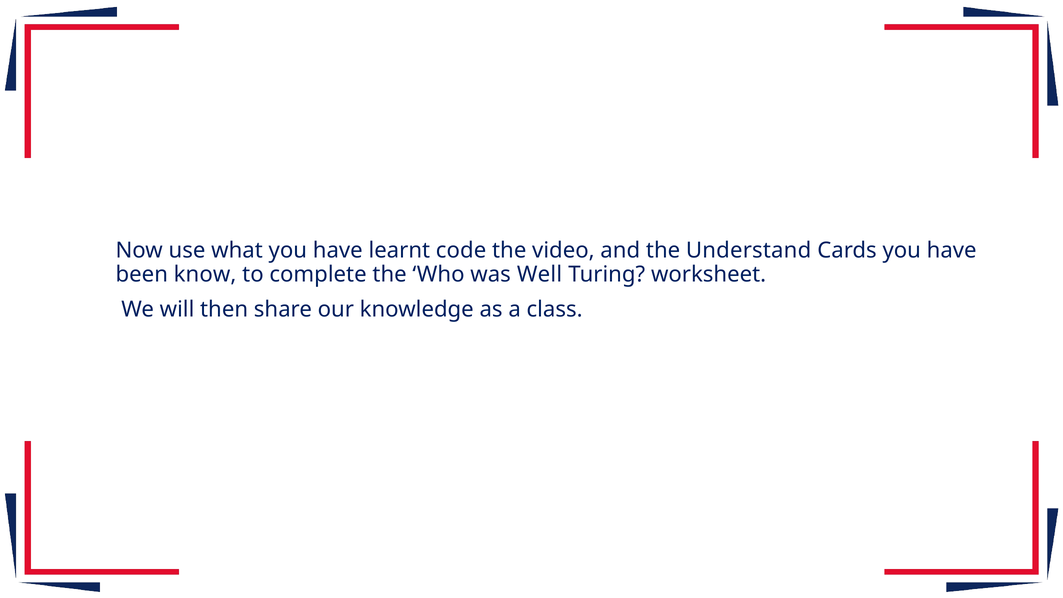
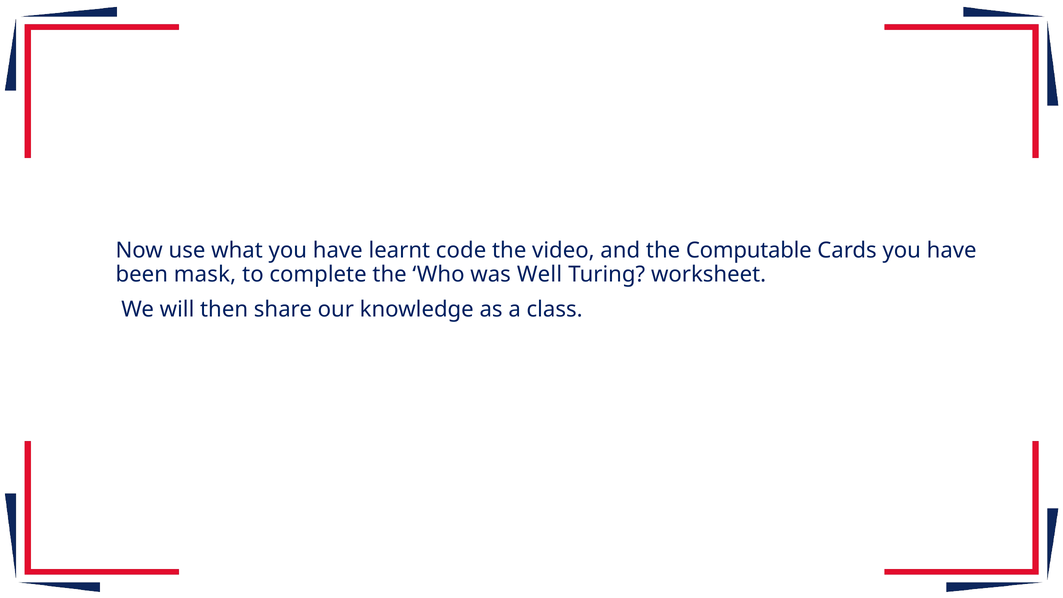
Understand: Understand -> Computable
know: know -> mask
